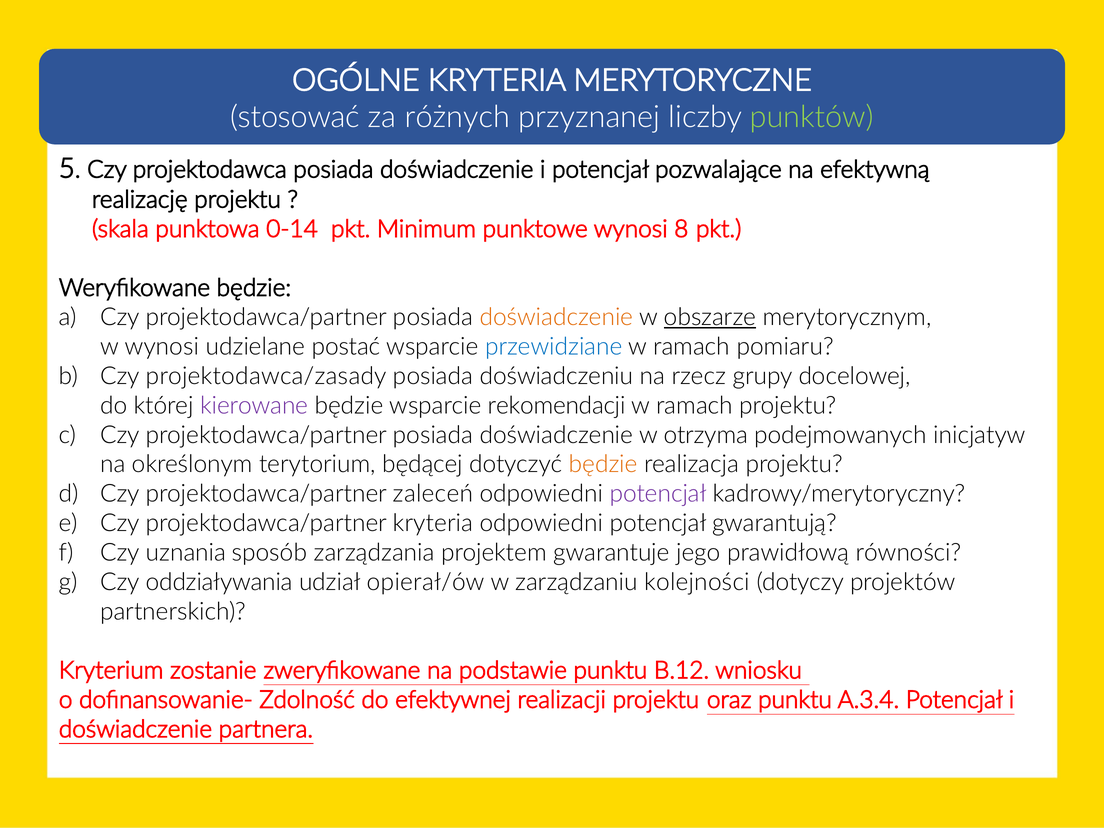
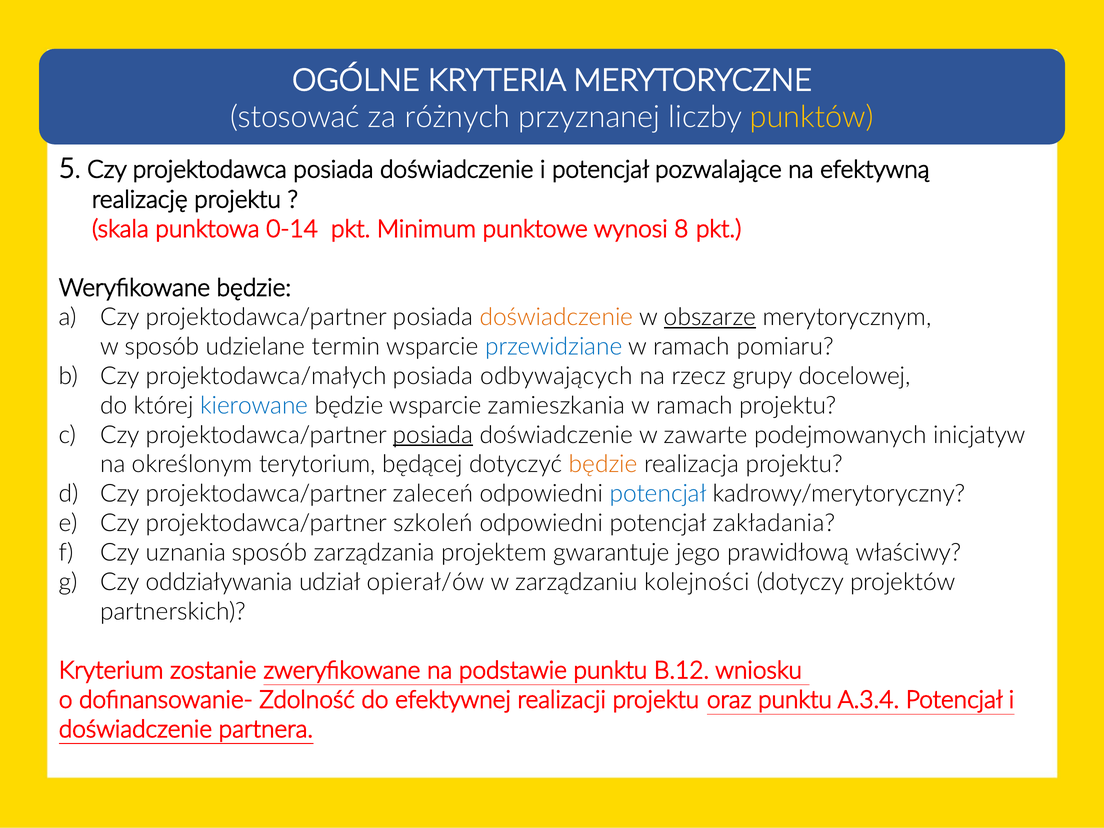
punktów colour: light green -> yellow
w wynosi: wynosi -> sposób
postać: postać -> termin
projektodawca/zasady: projektodawca/zasady -> projektodawca/małych
doświadczeniu: doświadczeniu -> odbywających
kierowane colour: purple -> blue
rekomendacji: rekomendacji -> zamieszkania
posiada at (433, 435) underline: none -> present
otrzyma: otrzyma -> zawarte
potencjał at (658, 494) colour: purple -> blue
projektodawca/partner kryteria: kryteria -> szkoleń
gwarantują: gwarantują -> zakładania
równości: równości -> właściwy
